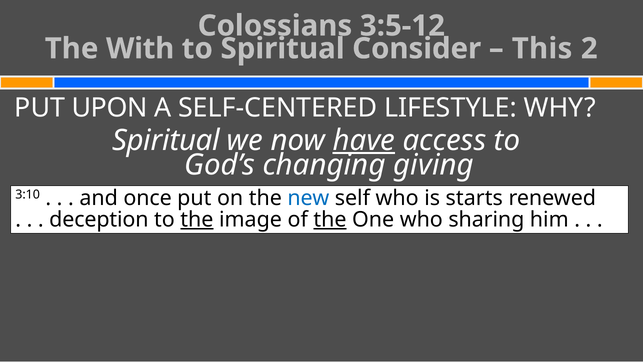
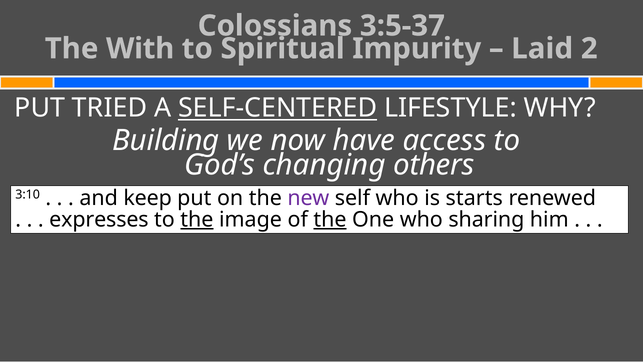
3:5-12: 3:5-12 -> 3:5-37
Consider: Consider -> Impurity
This: This -> Laid
UPON: UPON -> TRIED
SELF-CENTERED underline: none -> present
Spiritual at (166, 140): Spiritual -> Building
have underline: present -> none
giving: giving -> others
once: once -> keep
new colour: blue -> purple
deception: deception -> expresses
